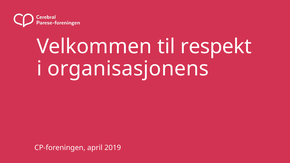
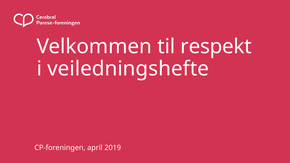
organisasjonens: organisasjonens -> veiledningshefte
